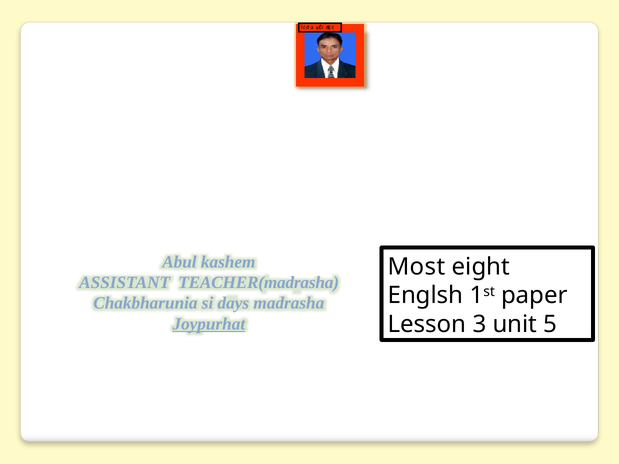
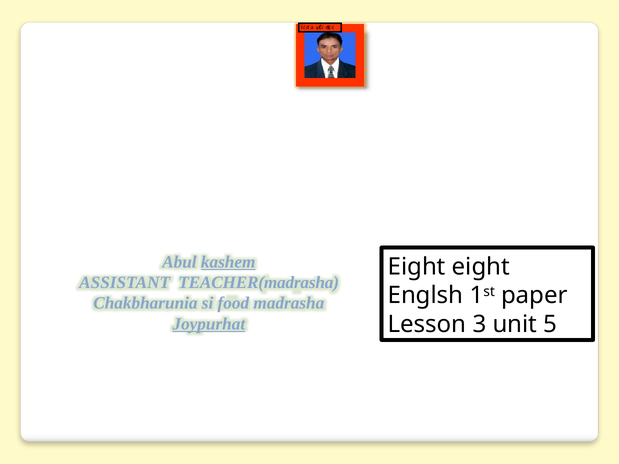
kashem underline: none -> present
Most at (417, 267): Most -> Eight
days: days -> food
